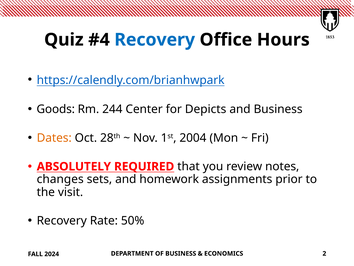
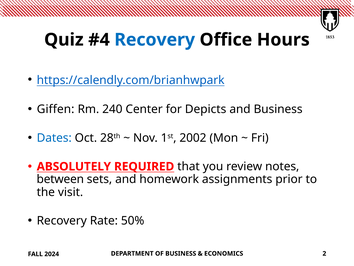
Goods: Goods -> Giffen
244: 244 -> 240
Dates colour: orange -> blue
2004: 2004 -> 2002
changes: changes -> between
